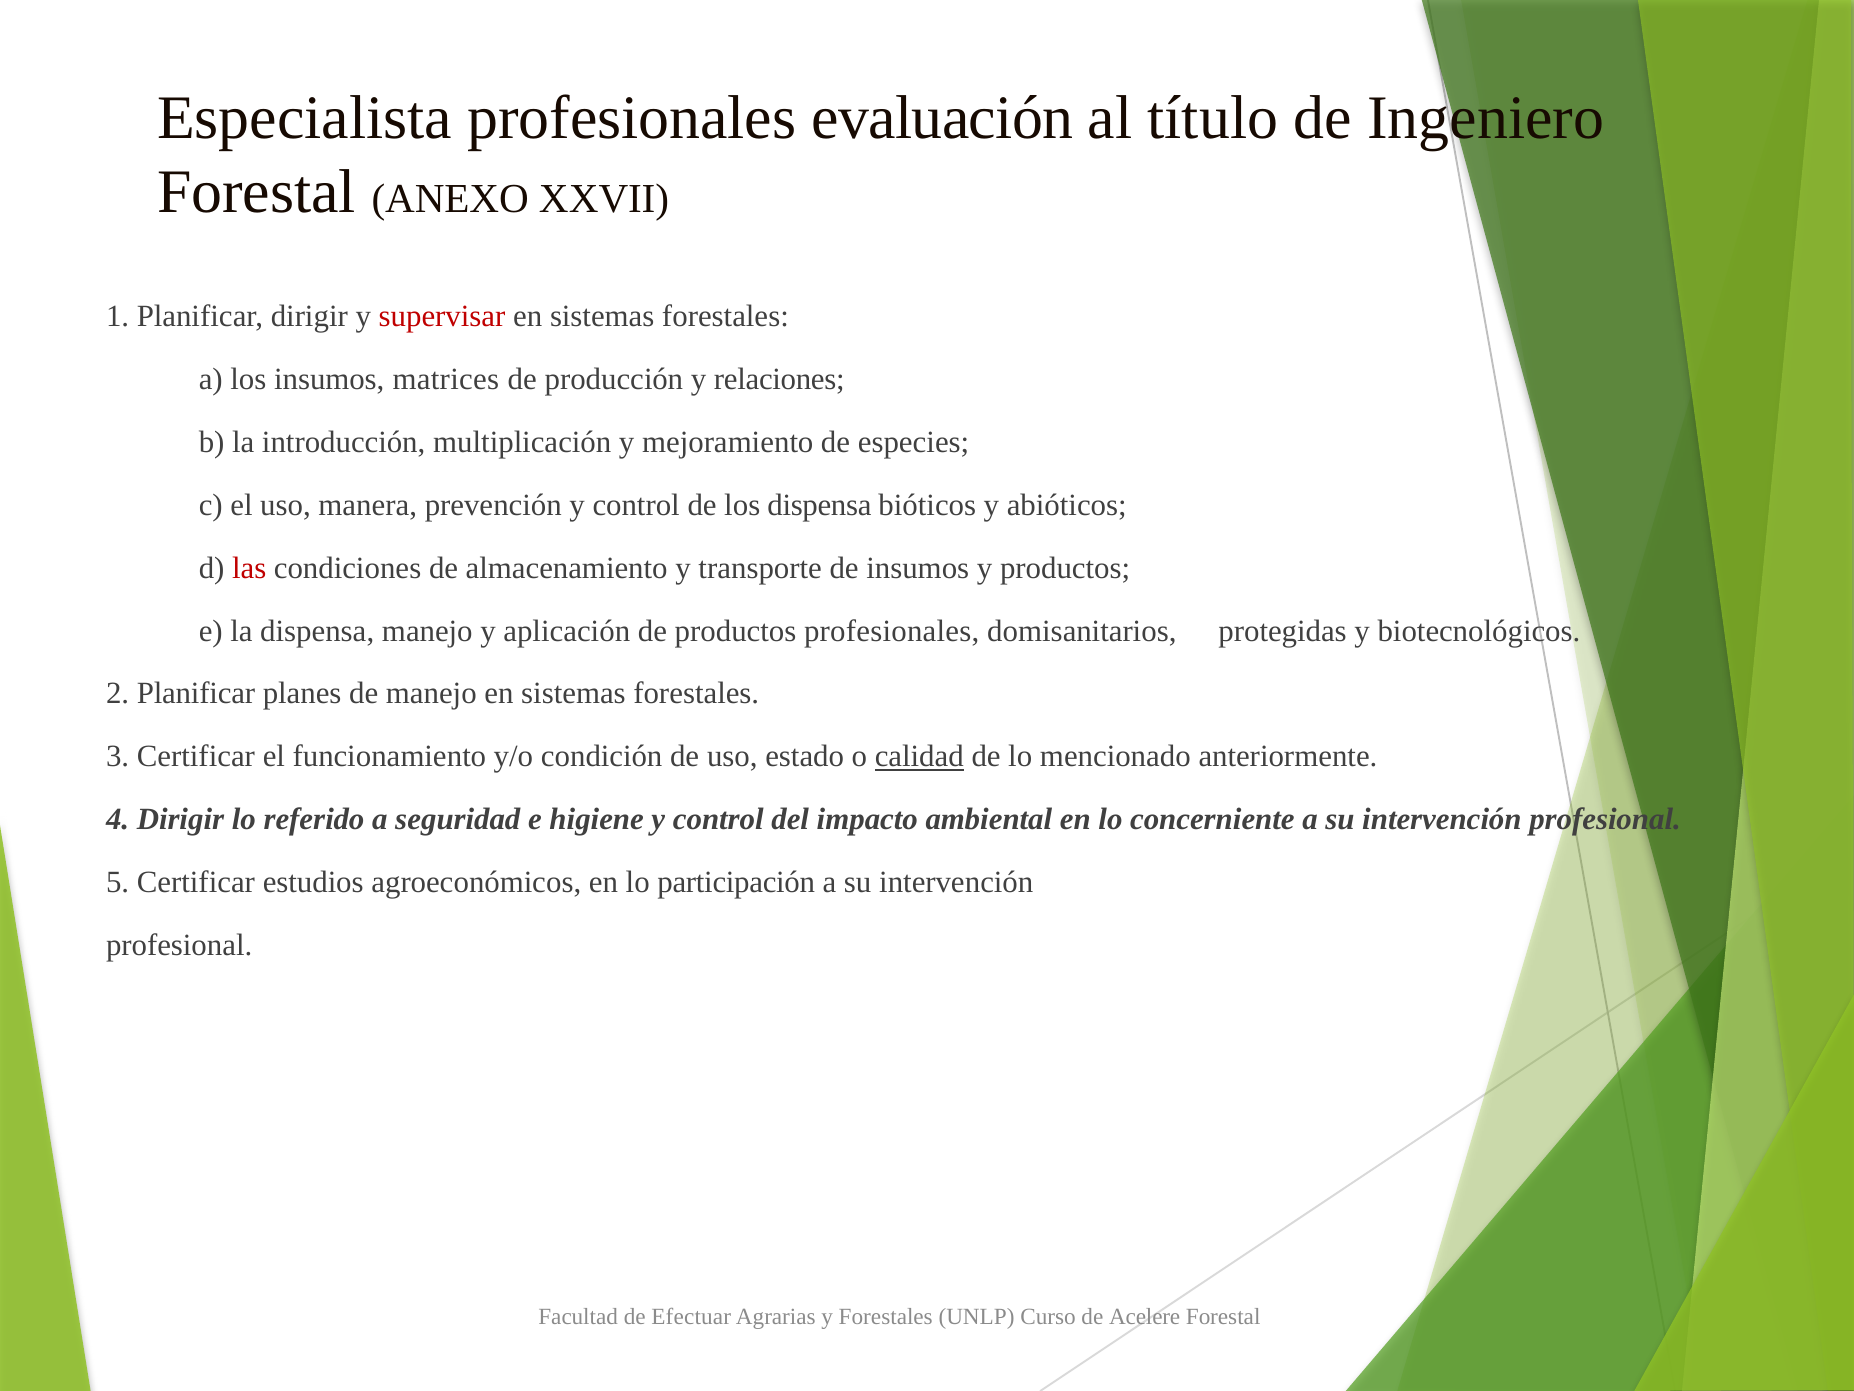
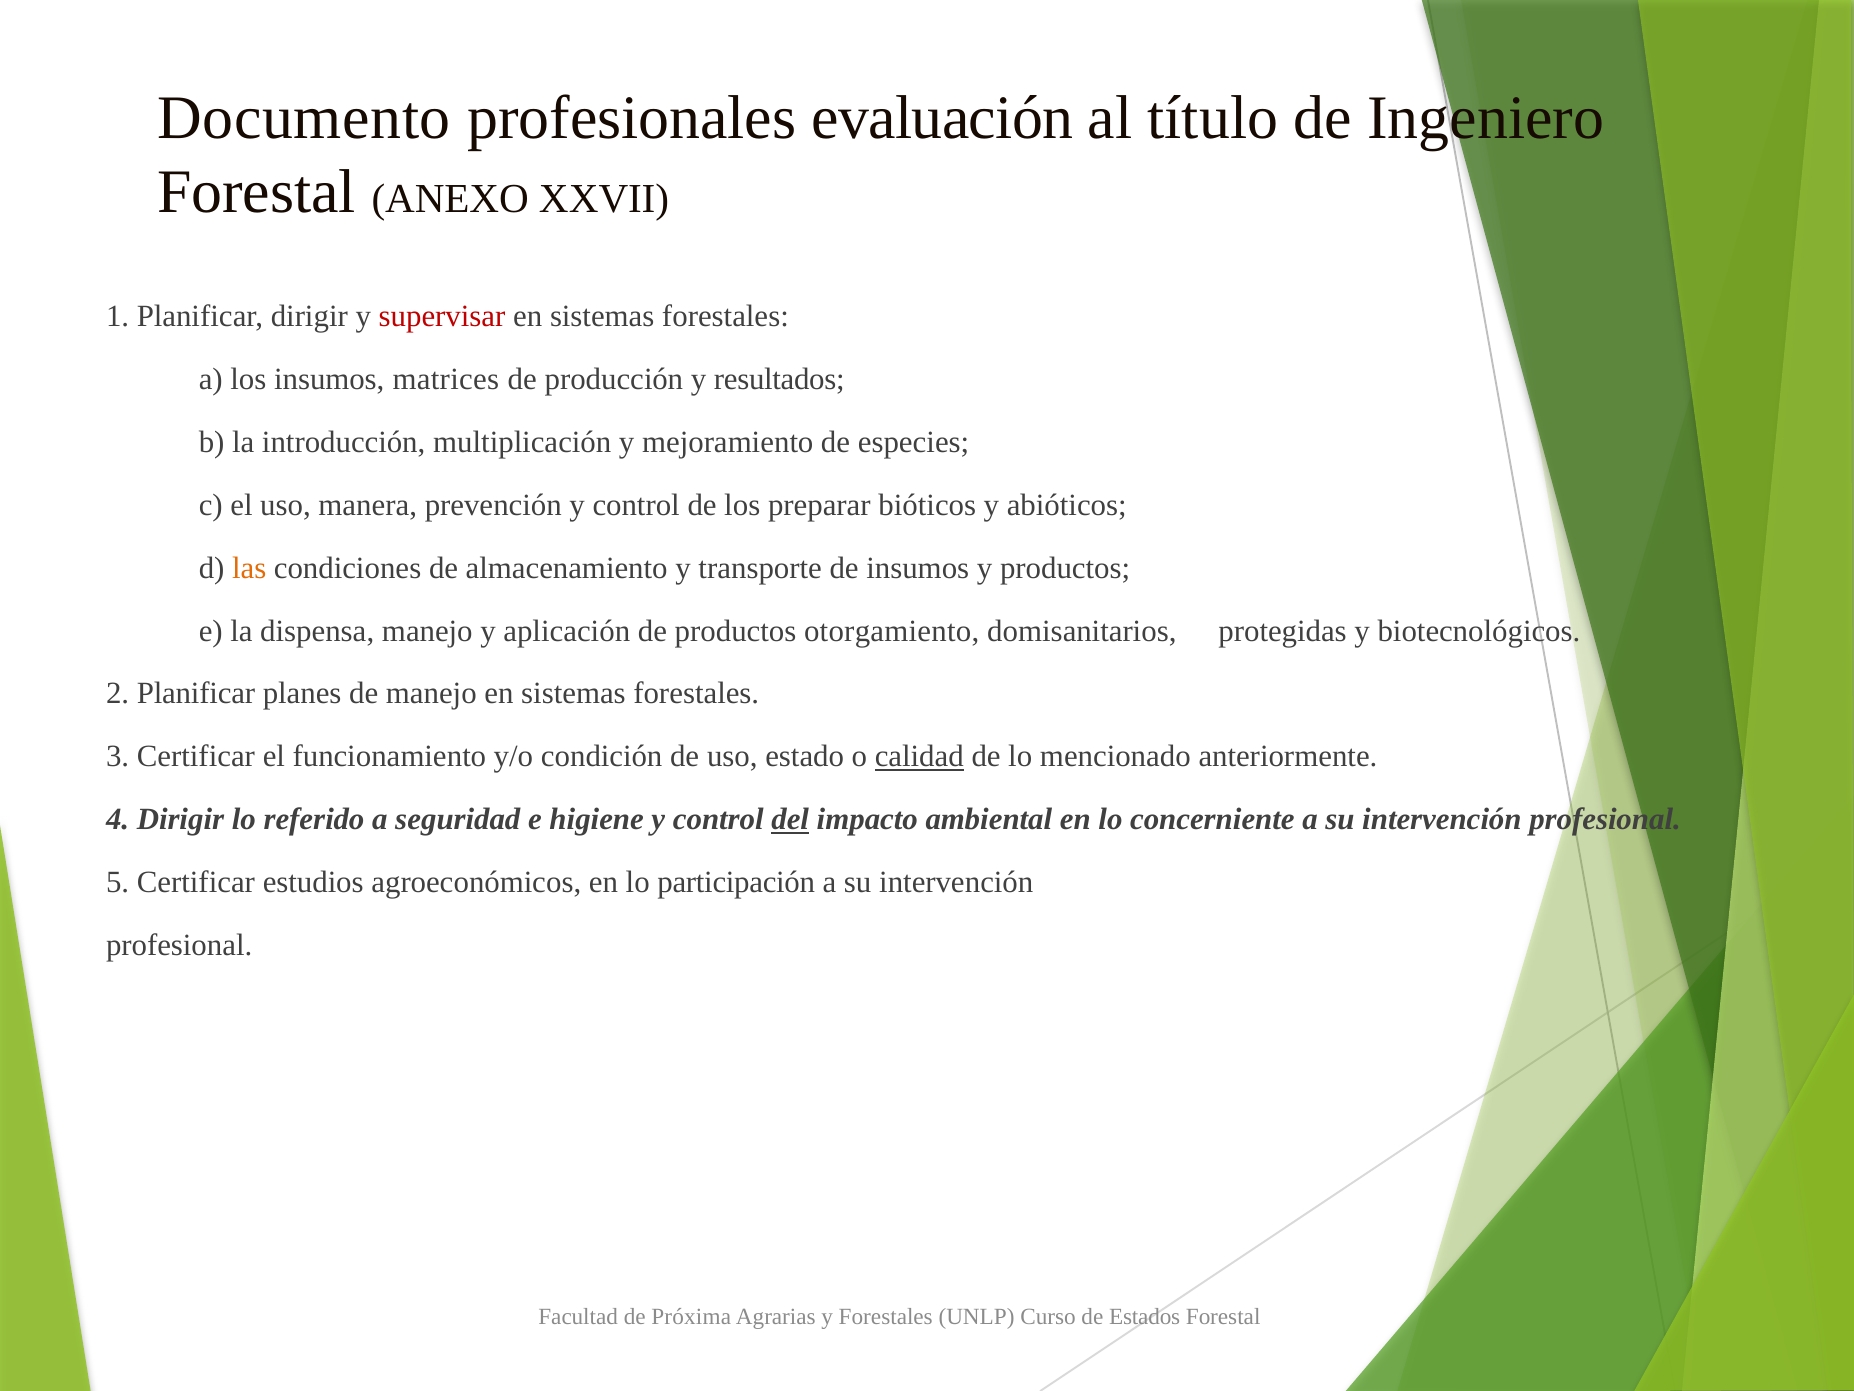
Especialista: Especialista -> Documento
relaciones: relaciones -> resultados
los dispensa: dispensa -> preparar
las colour: red -> orange
productos profesionales: profesionales -> otorgamiento
del underline: none -> present
Efectuar: Efectuar -> Próxima
Acelere: Acelere -> Estados
